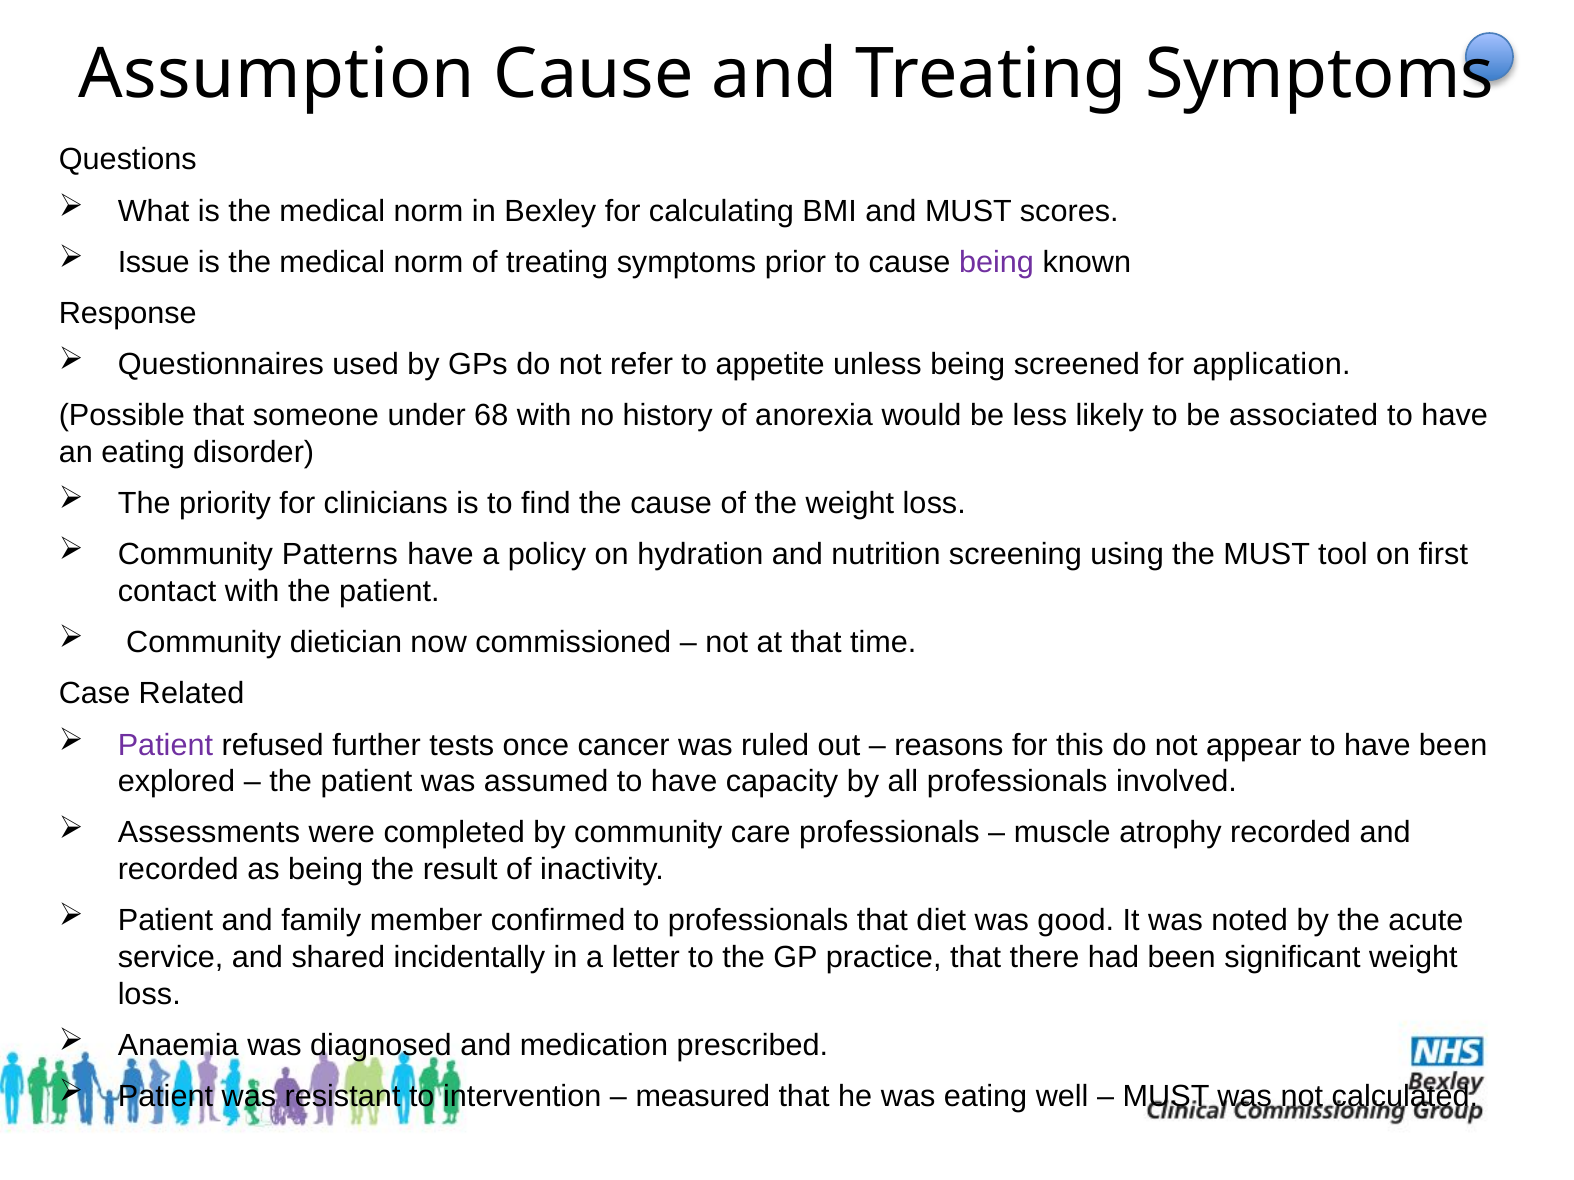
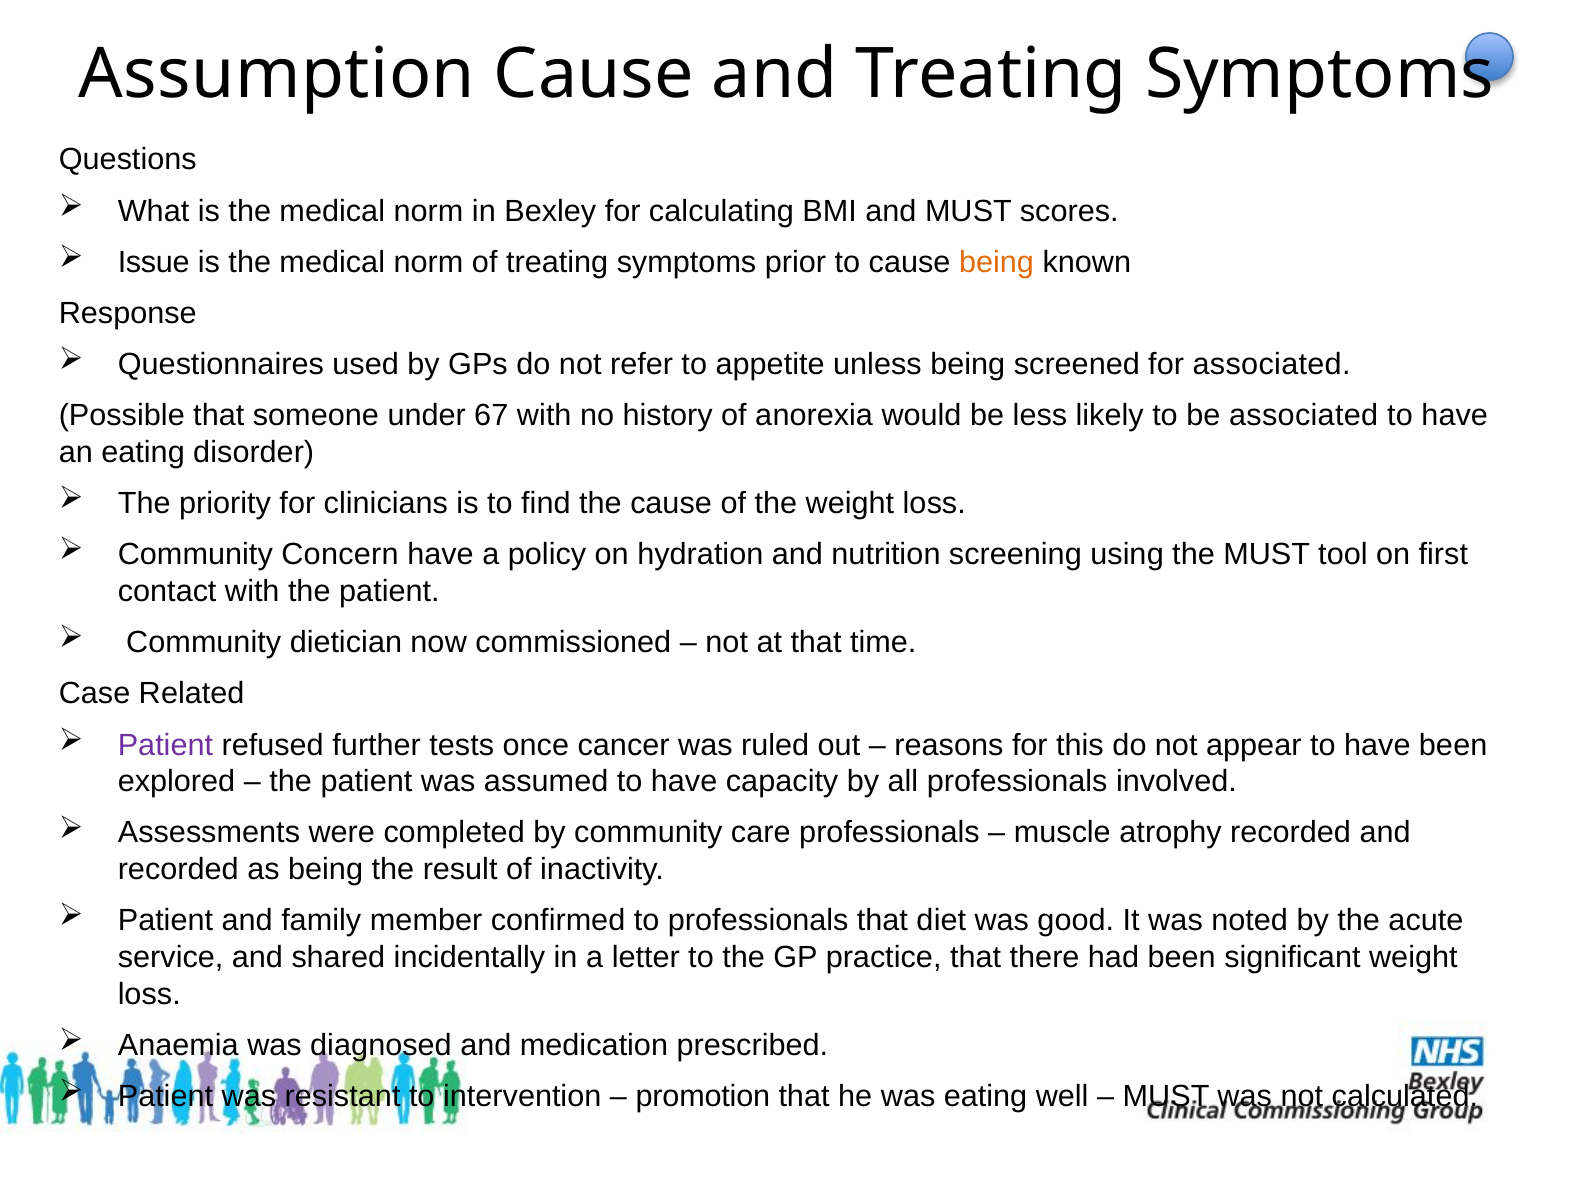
being at (997, 262) colour: purple -> orange
for application: application -> associated
68: 68 -> 67
Patterns: Patterns -> Concern
measured: measured -> promotion
